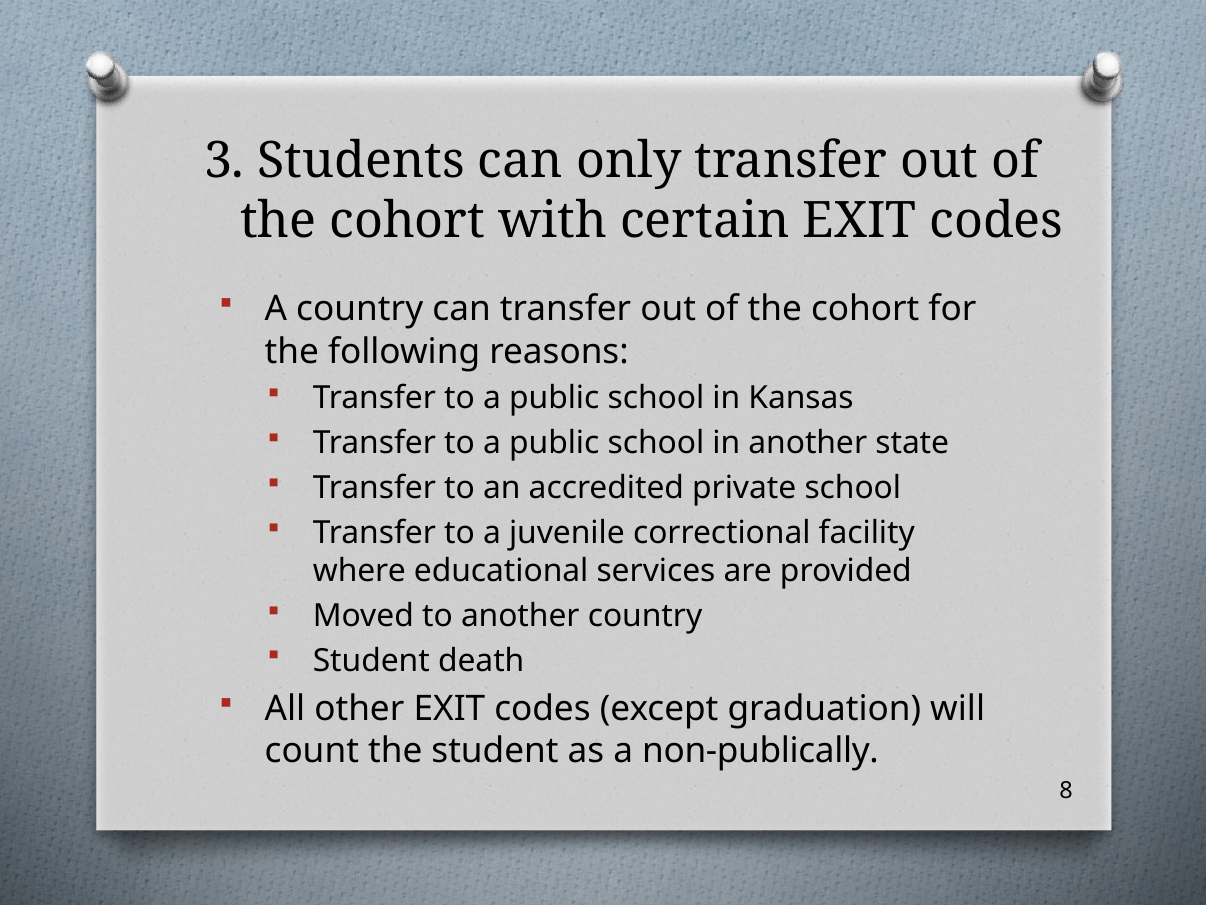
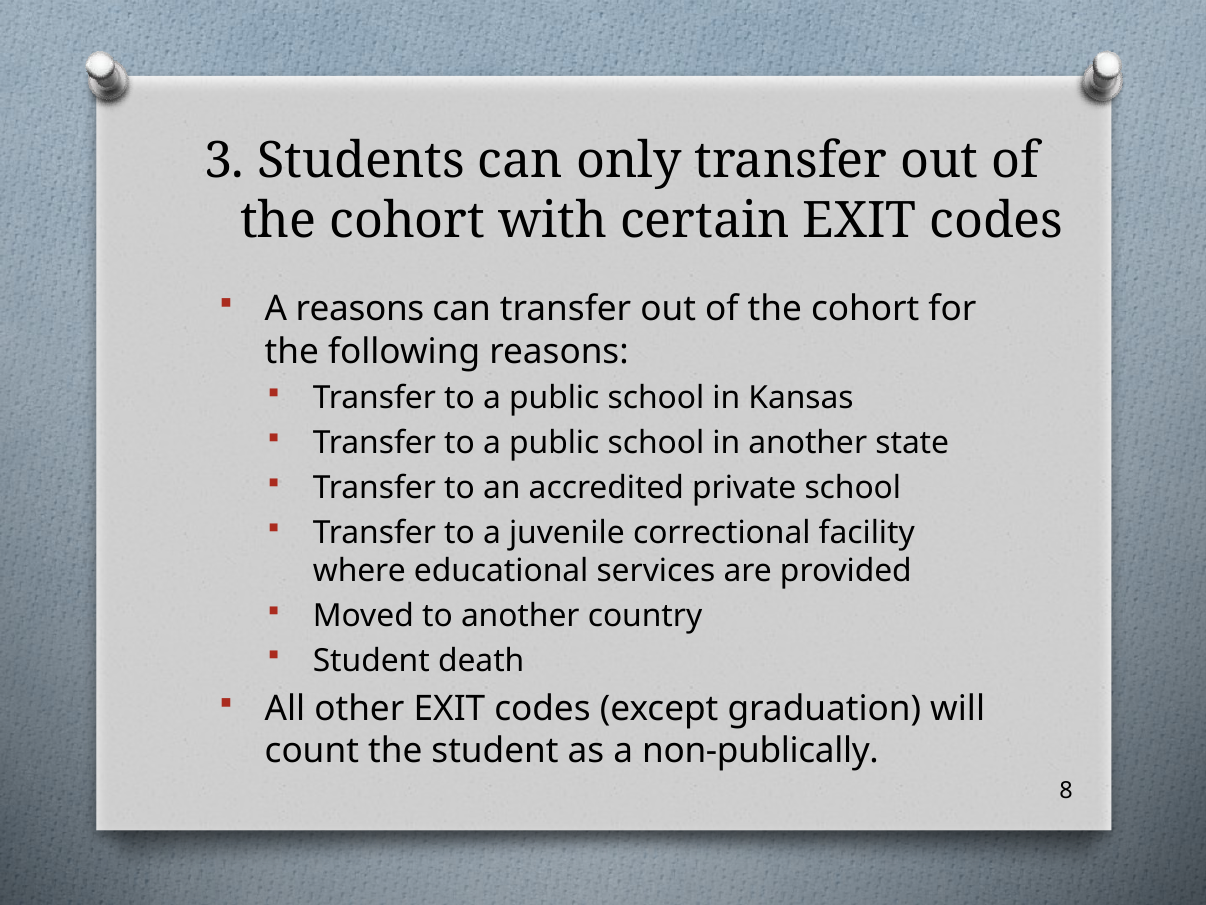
A country: country -> reasons
